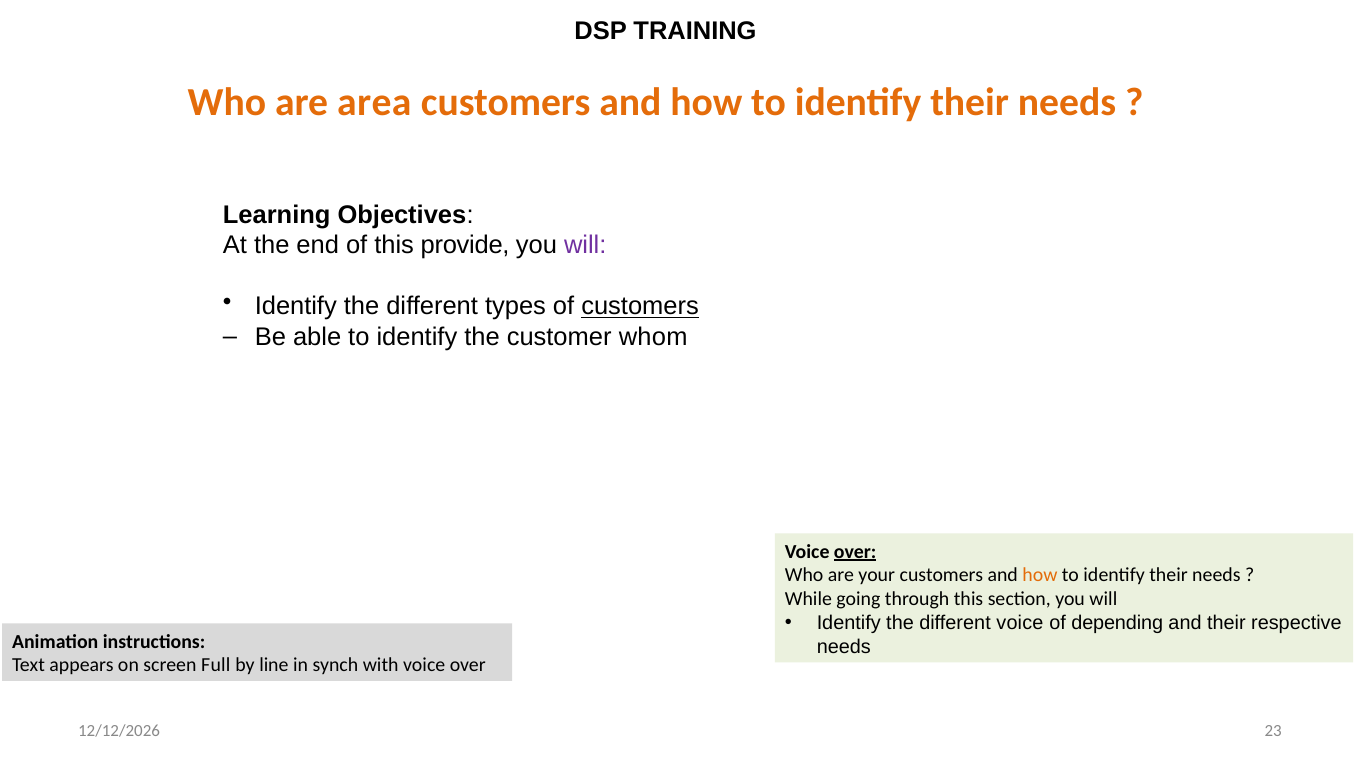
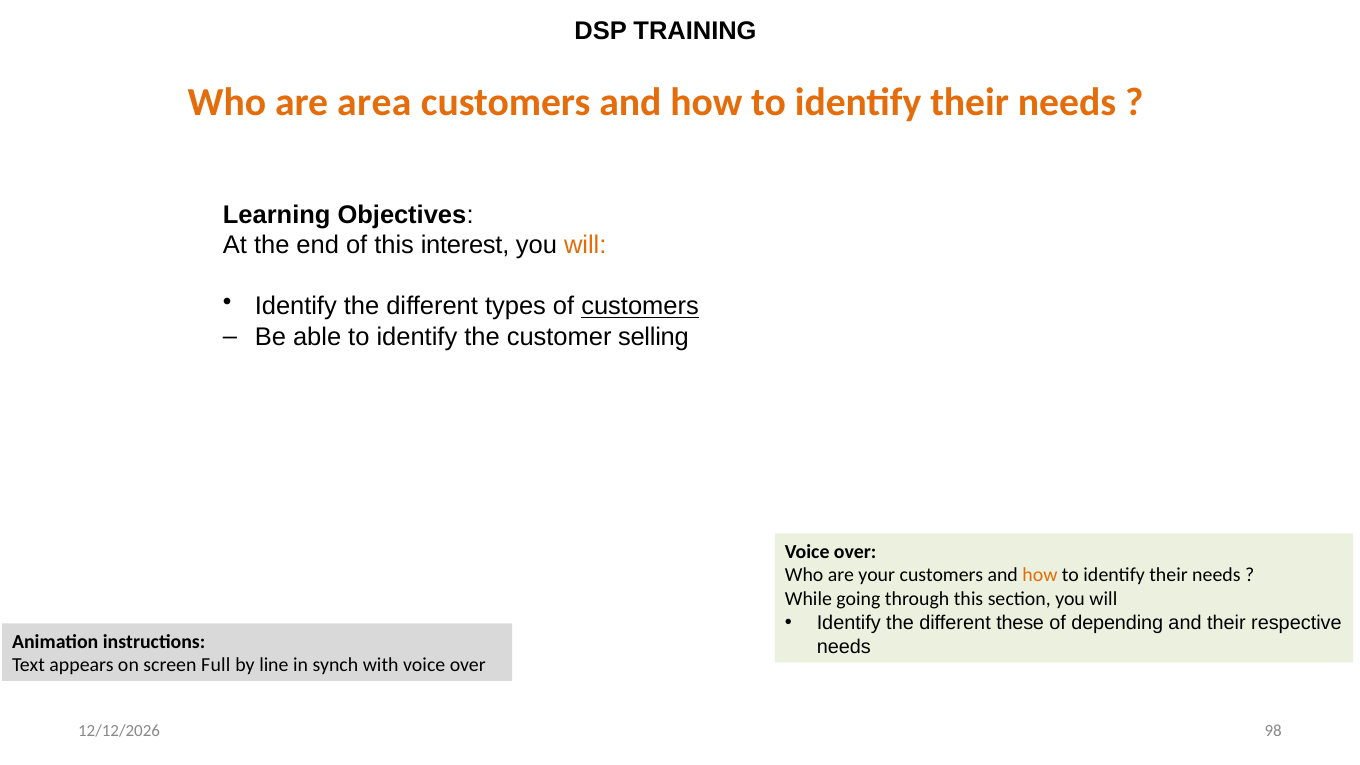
provide: provide -> interest
will at (585, 245) colour: purple -> orange
whom: whom -> selling
over at (855, 552) underline: present -> none
different voice: voice -> these
23: 23 -> 98
